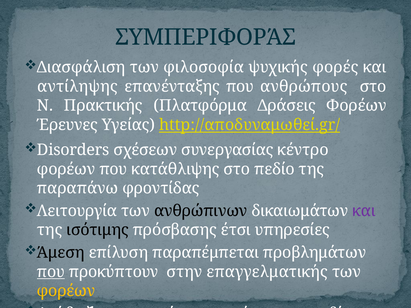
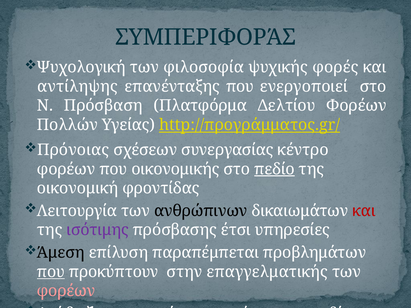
Διασφάλιση: Διασφάλιση -> Ψυχολογική
ανθρώπους: ανθρώπους -> ενεργοποιεί
Πρακτικής: Πρακτικής -> Πρόσβαση
Δράσεις: Δράσεις -> Δελτίου
Έρευνες: Έρευνες -> Πολλών
http://αποδυναμωθεί.gr/: http://αποδυναμωθεί.gr/ -> http://προγράμματος.gr/
Disorders: Disorders -> Πρόνοιας
κατάθλιψης: κατάθλιψης -> οικονομικής
πεδίο underline: none -> present
παραπάνω: παραπάνω -> οικονομική
και at (364, 211) colour: purple -> red
ισότιμης colour: black -> purple
φορέων at (66, 291) colour: yellow -> pink
